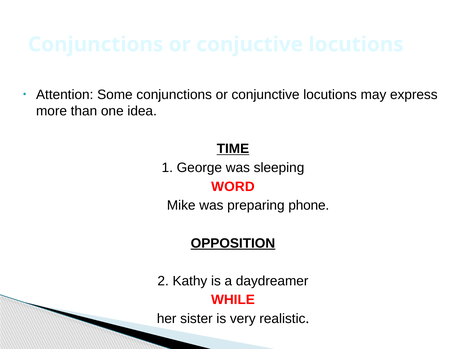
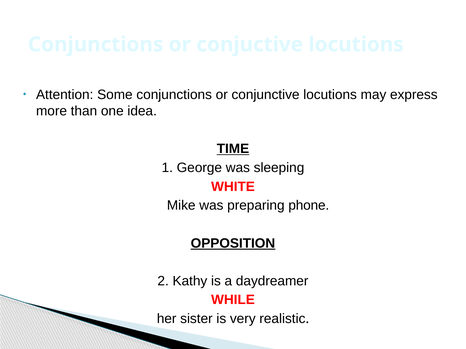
WORD: WORD -> WHITE
